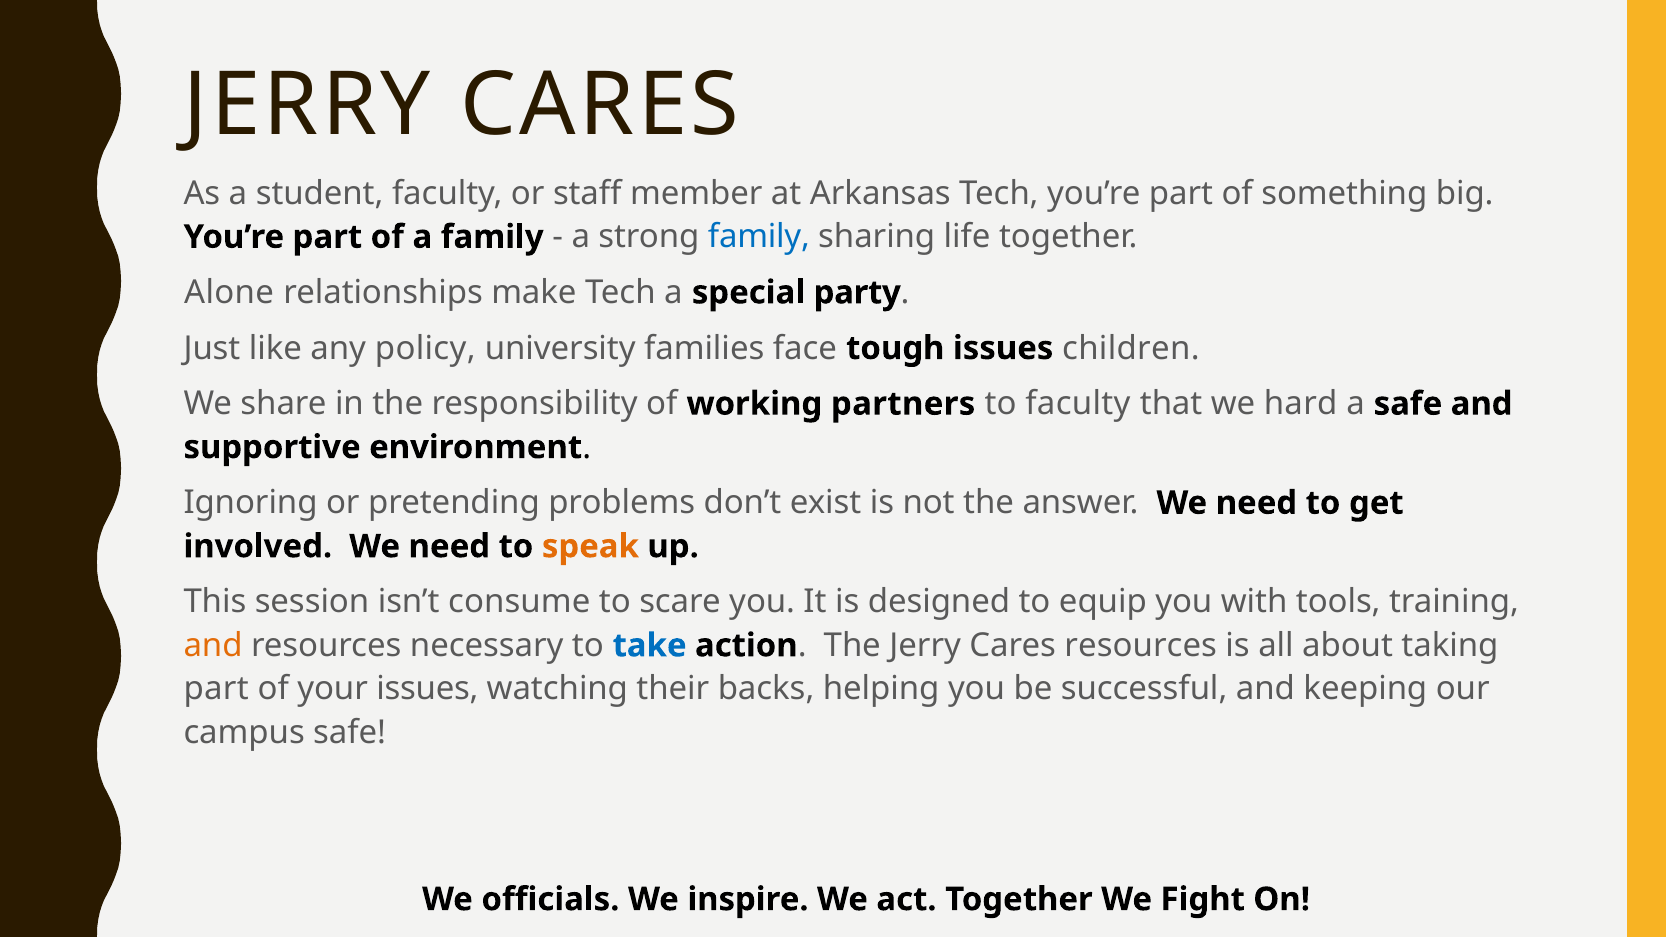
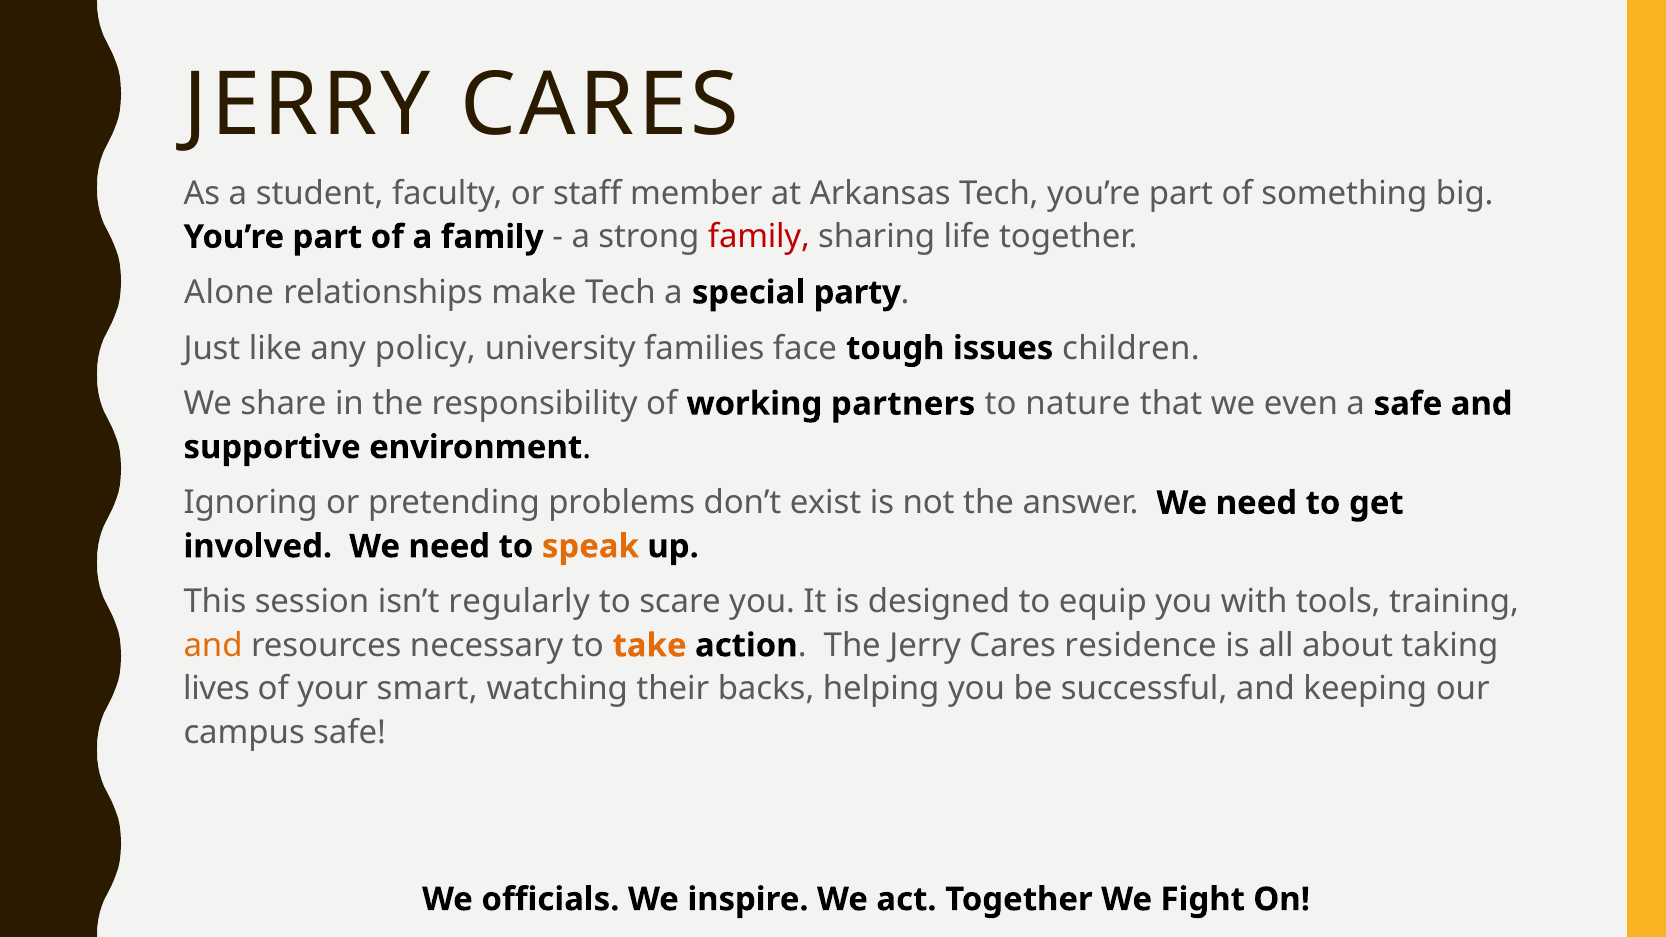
family at (759, 237) colour: blue -> red
to faculty: faculty -> nature
hard: hard -> even
consume: consume -> regularly
take colour: blue -> orange
Cares resources: resources -> residence
part at (216, 689): part -> lives
your issues: issues -> smart
